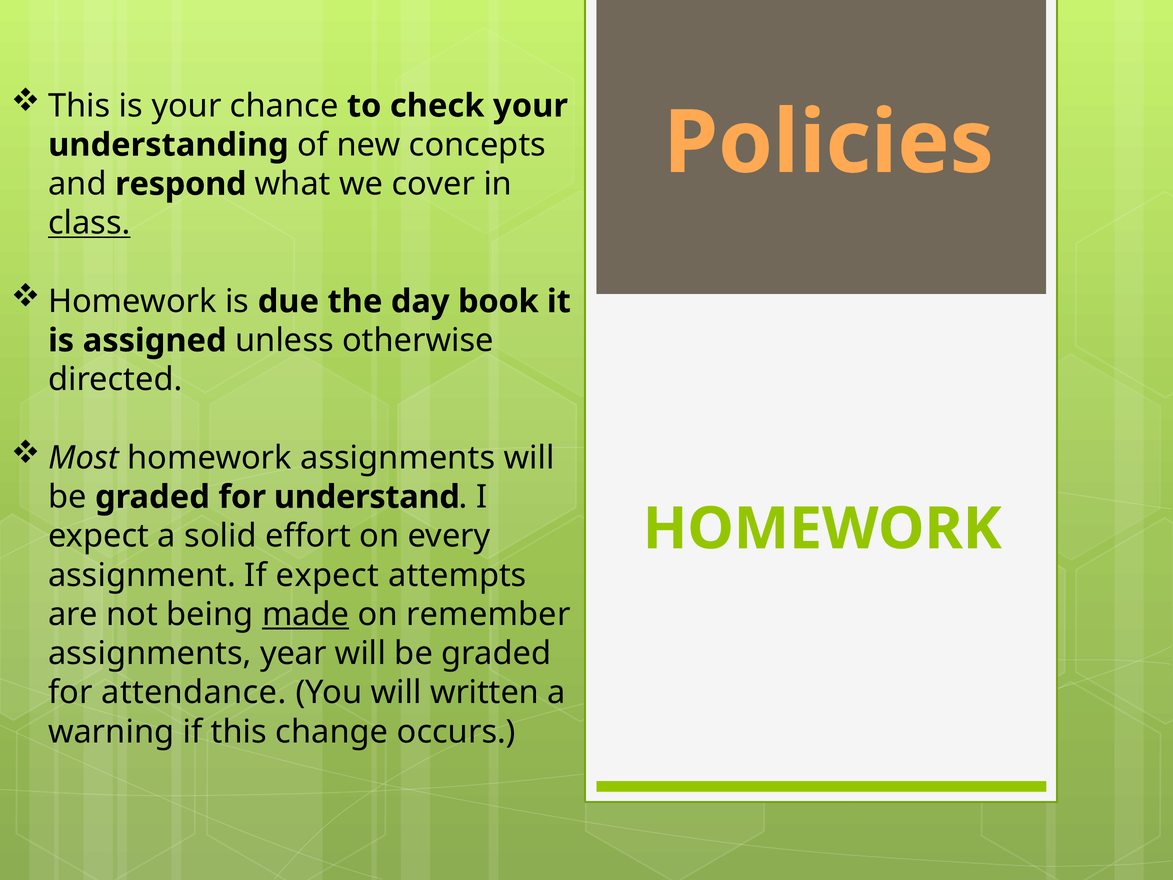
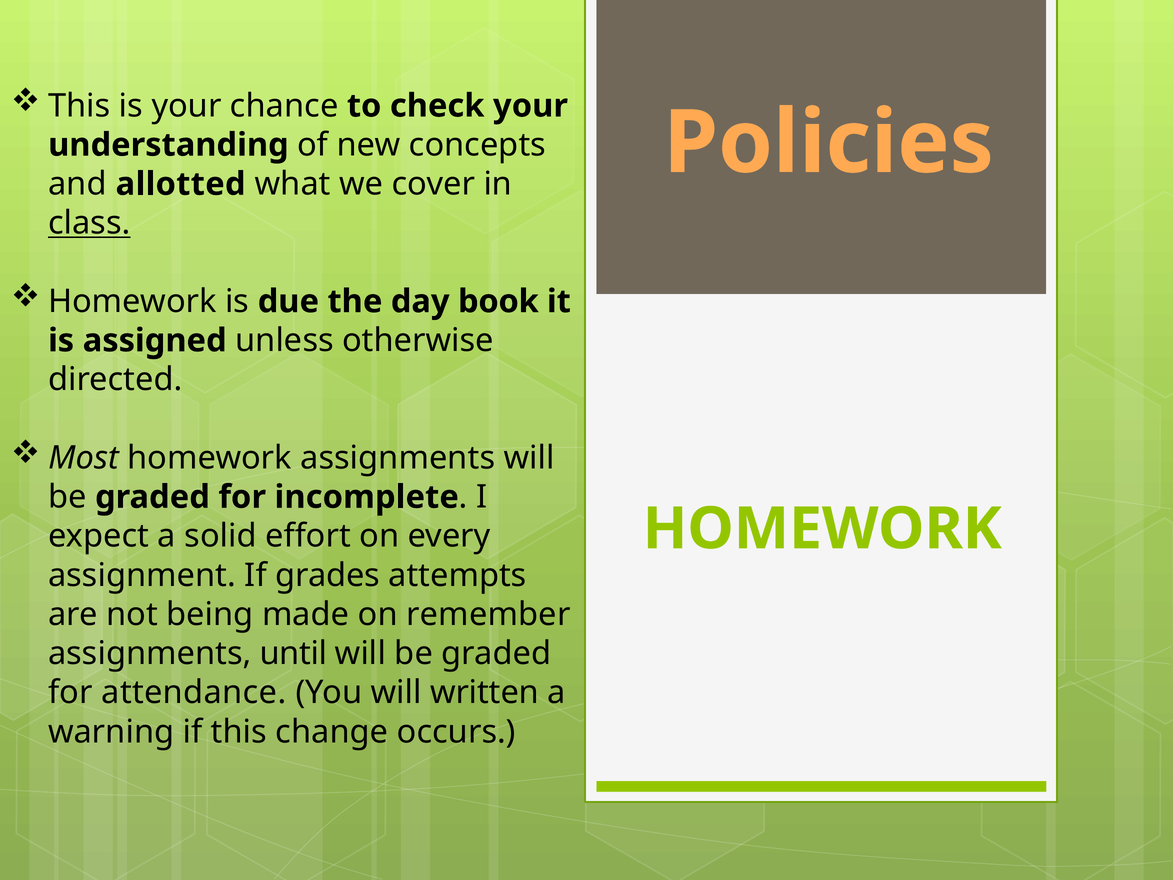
respond: respond -> allotted
understand: understand -> incomplete
If expect: expect -> grades
made underline: present -> none
year: year -> until
